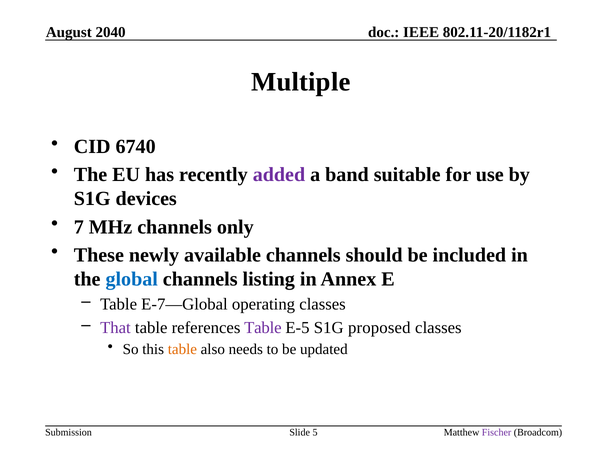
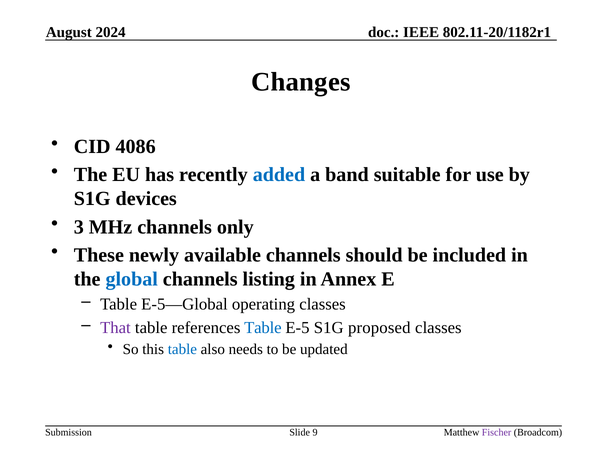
2040: 2040 -> 2024
Multiple: Multiple -> Changes
6740: 6740 -> 4086
added colour: purple -> blue
7: 7 -> 3
E-7—Global: E-7—Global -> E-5—Global
Table at (263, 328) colour: purple -> blue
table at (182, 350) colour: orange -> blue
5: 5 -> 9
